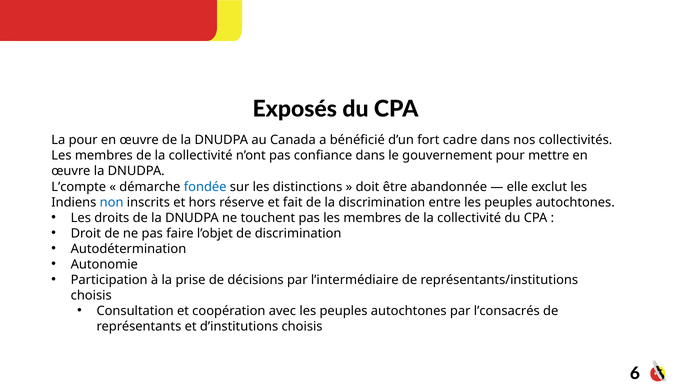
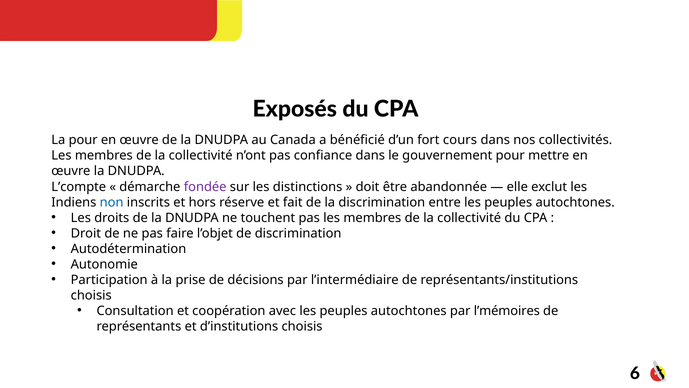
cadre: cadre -> cours
fondée colour: blue -> purple
l’consacrés: l’consacrés -> l’mémoires
